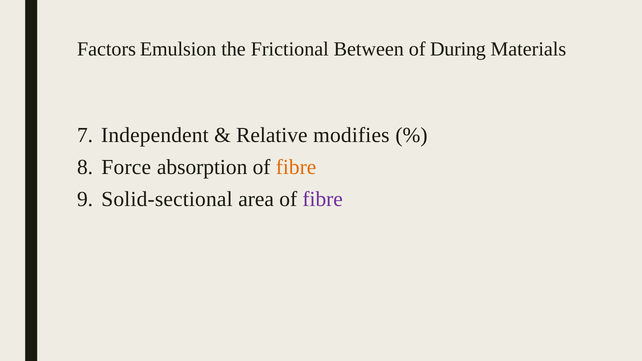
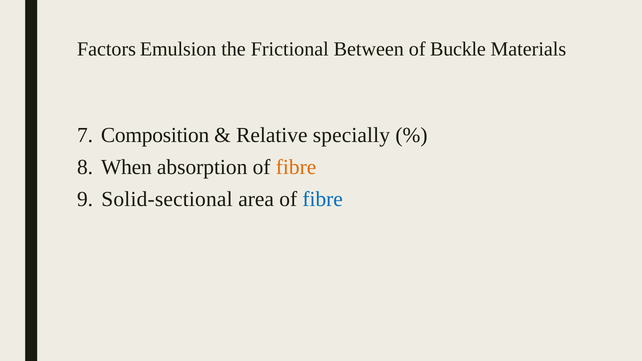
During: During -> Buckle
Independent: Independent -> Composition
modifies: modifies -> specially
Force: Force -> When
fibre at (323, 199) colour: purple -> blue
